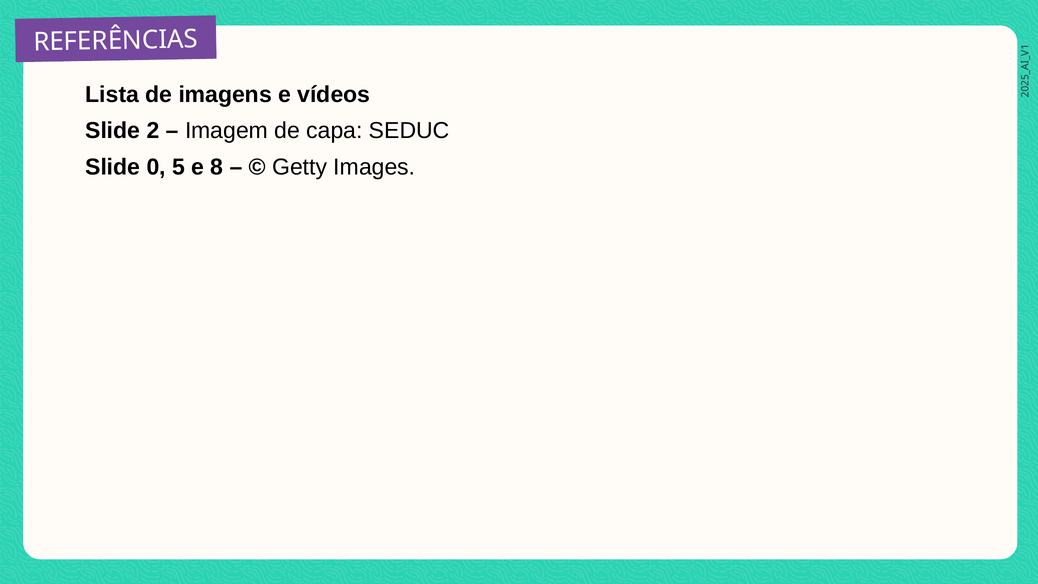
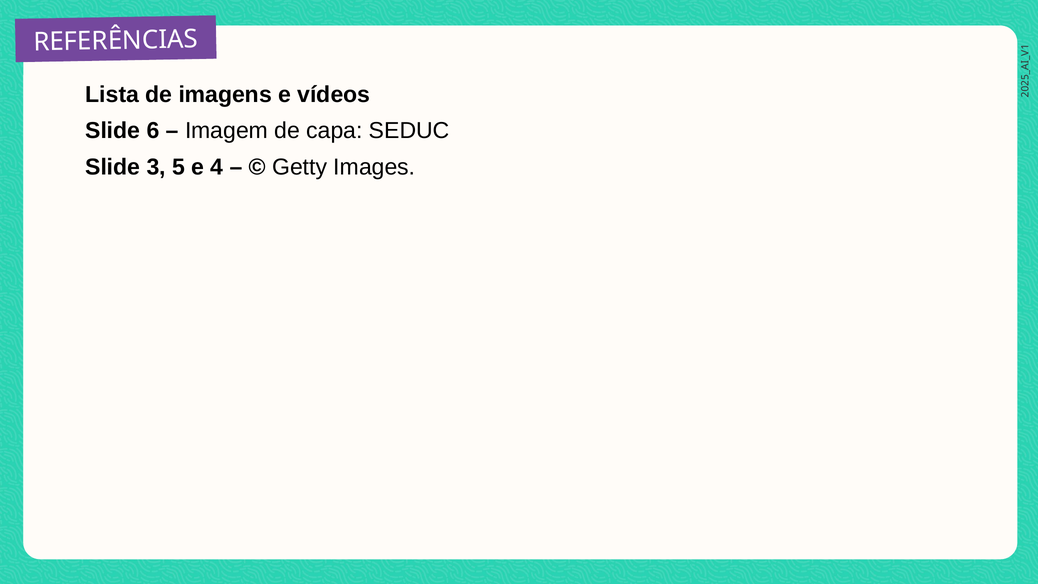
Slide 2: 2 -> 6
Slide 0: 0 -> 3
8: 8 -> 4
